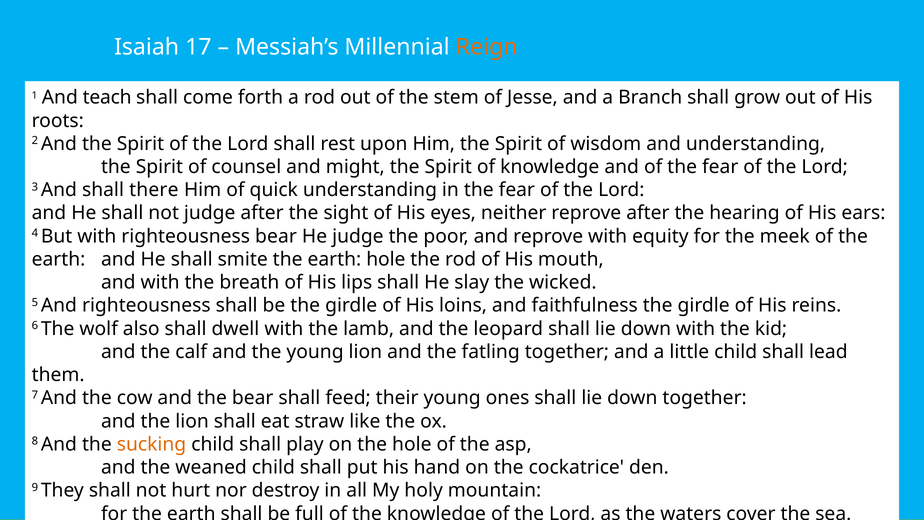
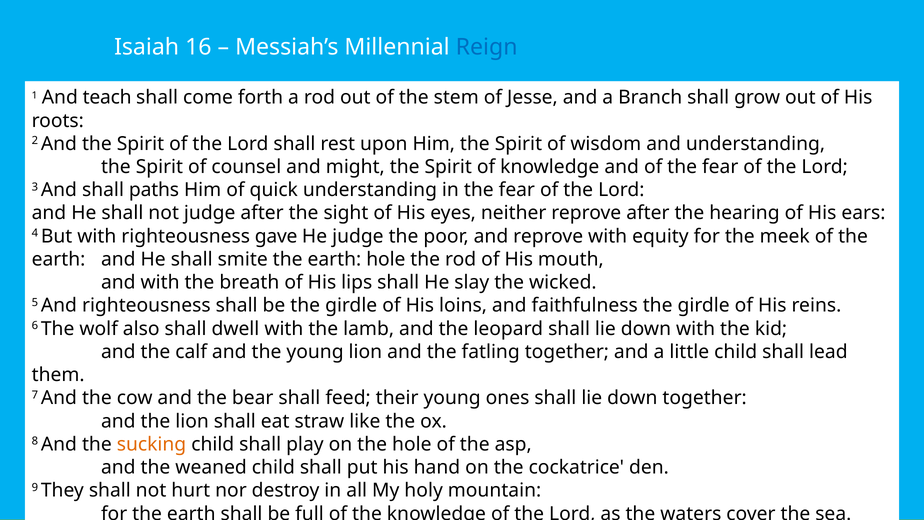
17: 17 -> 16
Reign colour: orange -> blue
there: there -> paths
righteousness bear: bear -> gave
